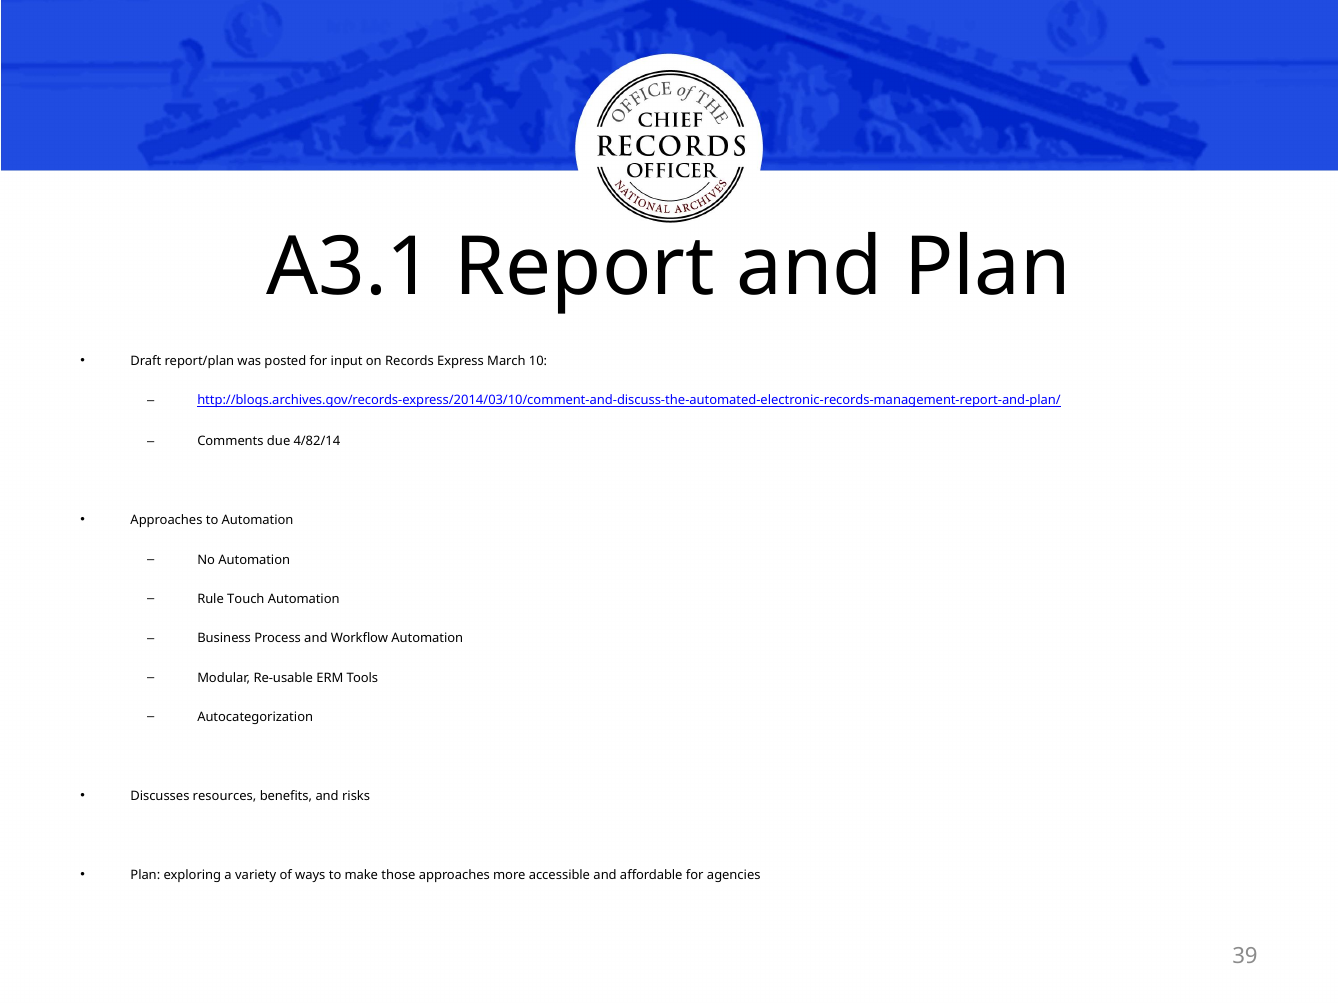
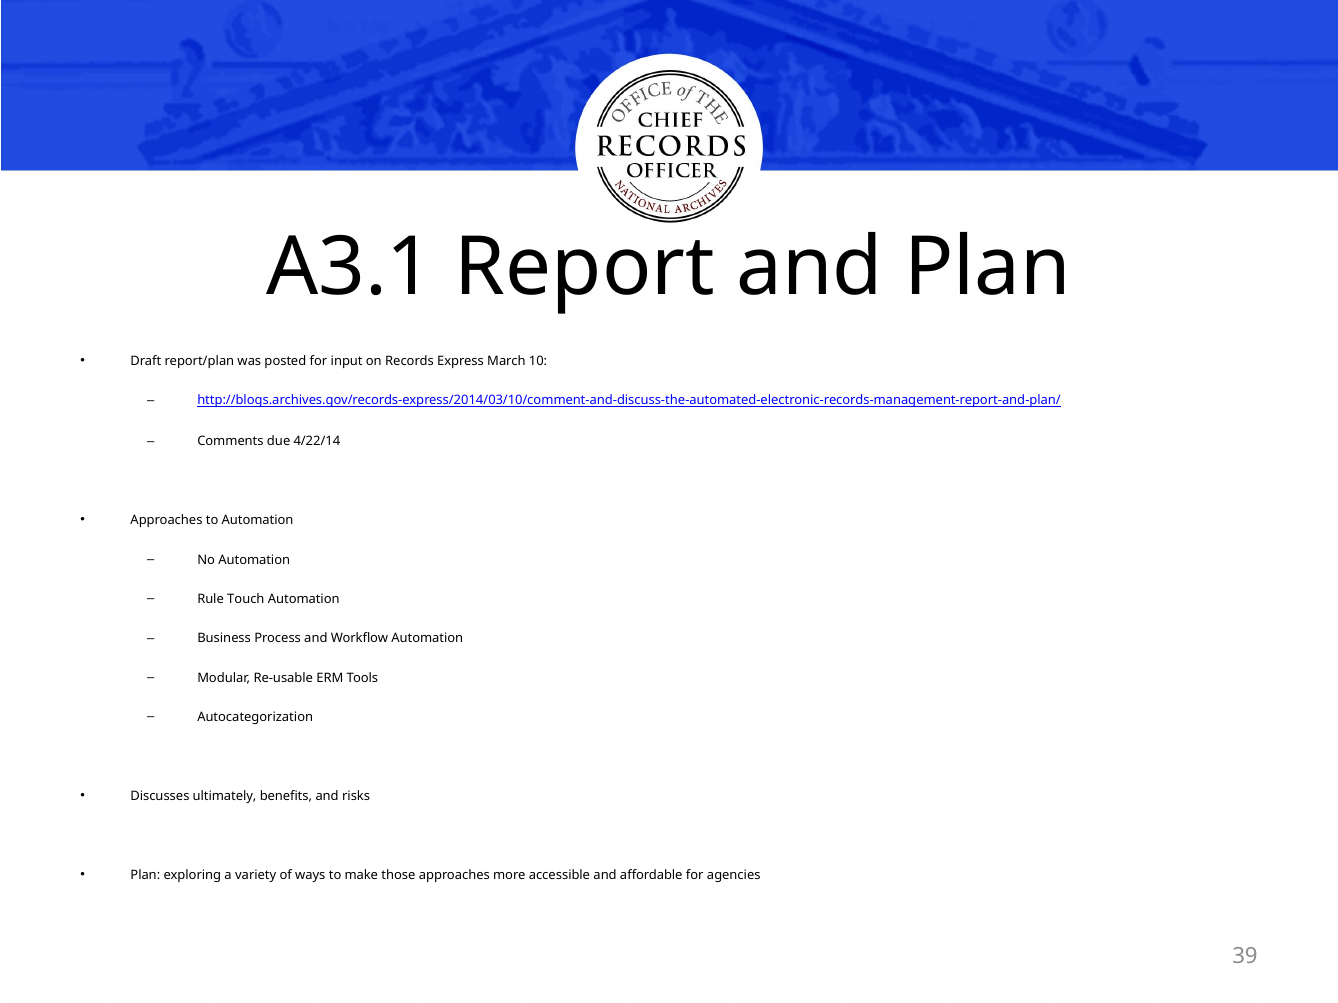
4/82/14: 4/82/14 -> 4/22/14
resources: resources -> ultimately
